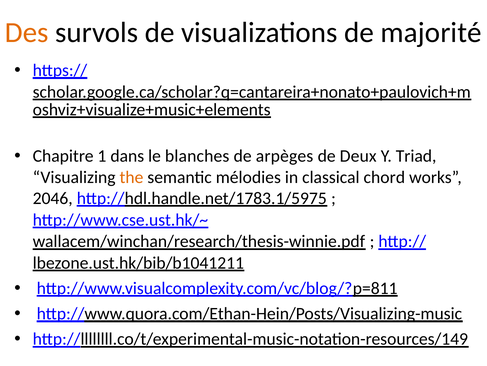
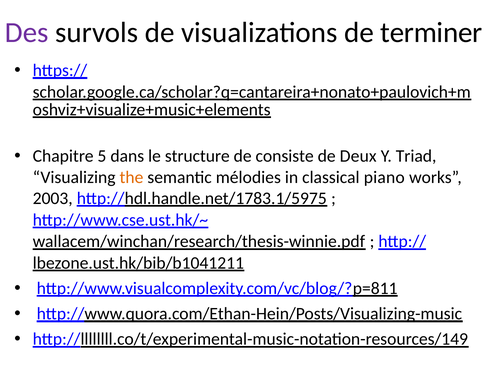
Des colour: orange -> purple
majorité: majorité -> terminer
1: 1 -> 5
blanches: blanches -> structure
arpèges: arpèges -> consiste
chord: chord -> piano
2046: 2046 -> 2003
